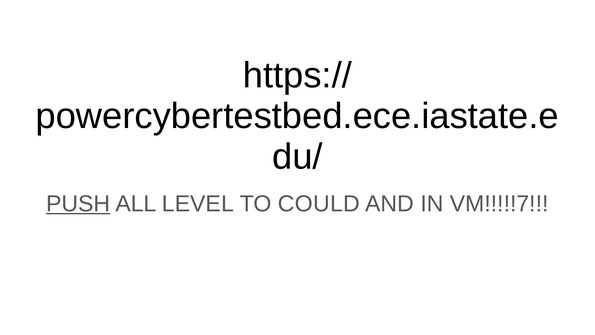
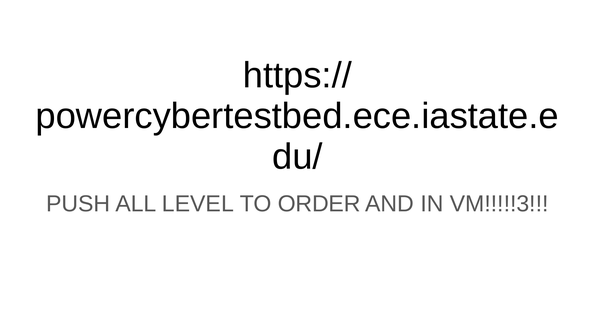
PUSH underline: present -> none
COULD: COULD -> ORDER
VM!!!!!7: VM!!!!!7 -> VM!!!!!3
